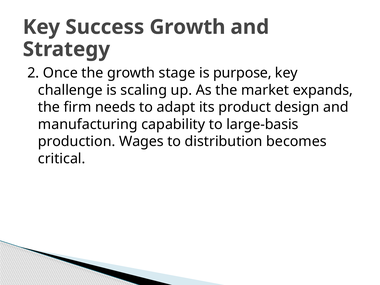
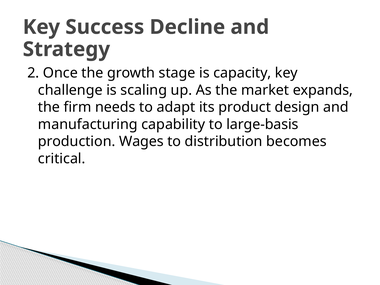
Success Growth: Growth -> Decline
purpose: purpose -> capacity
